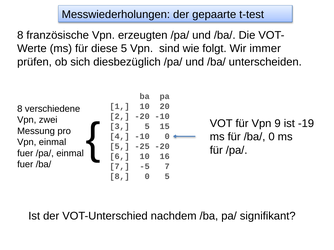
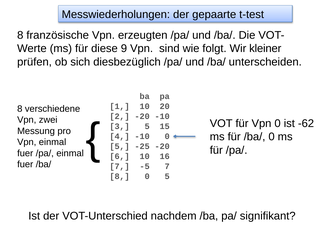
diese 5: 5 -> 9
immer: immer -> kleiner
Vpn 9: 9 -> 0
-19: -19 -> -62
